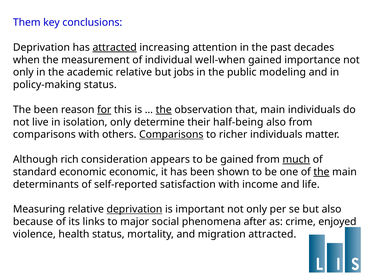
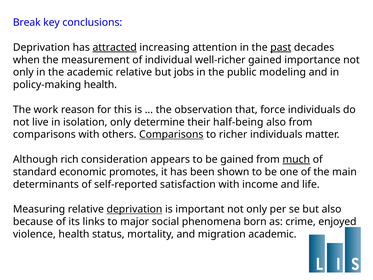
Them: Them -> Break
past underline: none -> present
well-when: well-when -> well-richer
policy-making status: status -> health
The been: been -> work
for underline: present -> none
the at (164, 110) underline: present -> none
that main: main -> force
economic economic: economic -> promotes
the at (321, 172) underline: present -> none
after: after -> born
migration attracted: attracted -> academic
